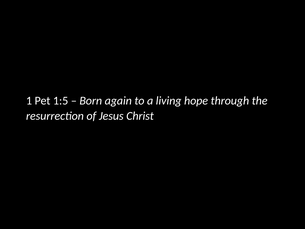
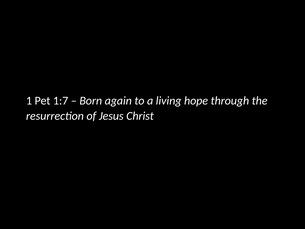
1:5: 1:5 -> 1:7
